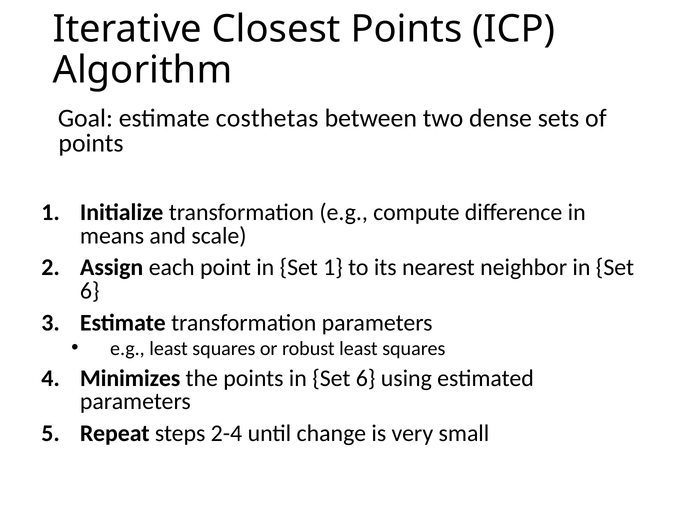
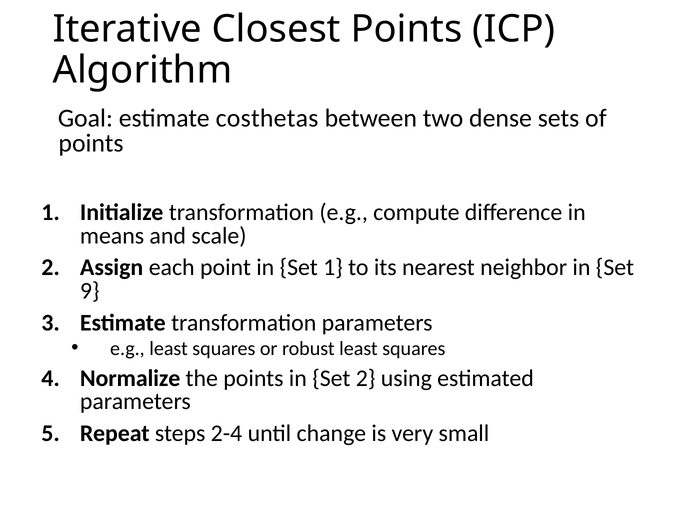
6 at (90, 291): 6 -> 9
Minimizes: Minimizes -> Normalize
points in Set 6: 6 -> 2
